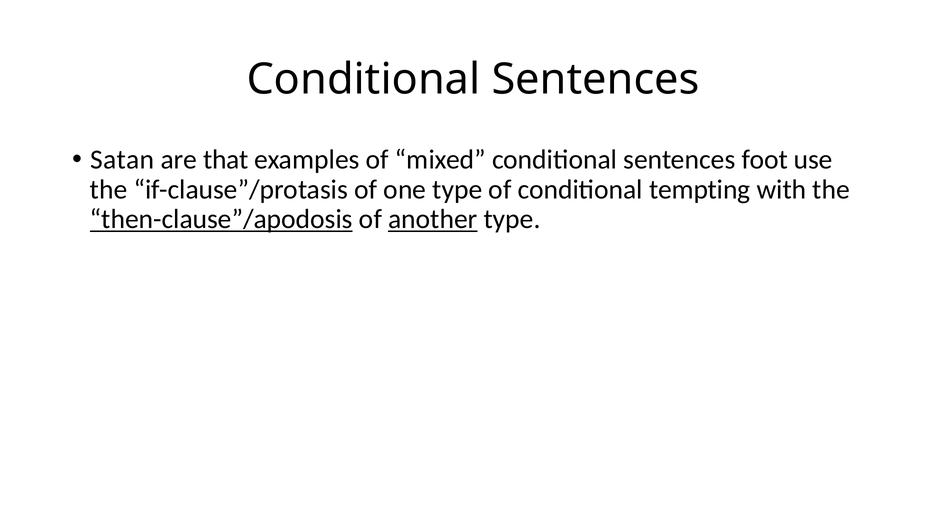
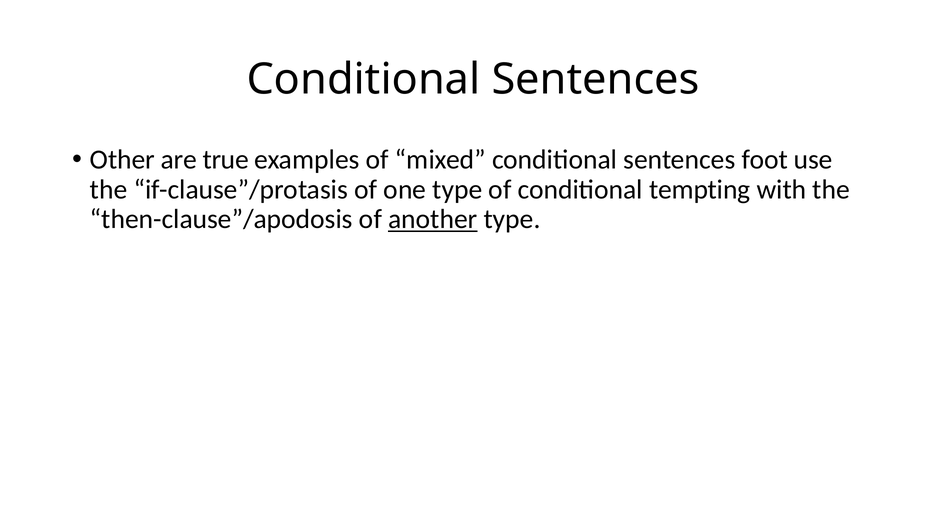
Satan: Satan -> Other
that: that -> true
then-clause”/apodosis underline: present -> none
